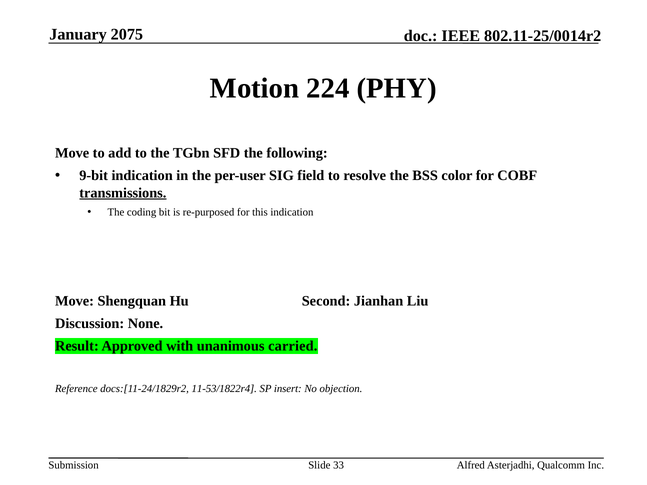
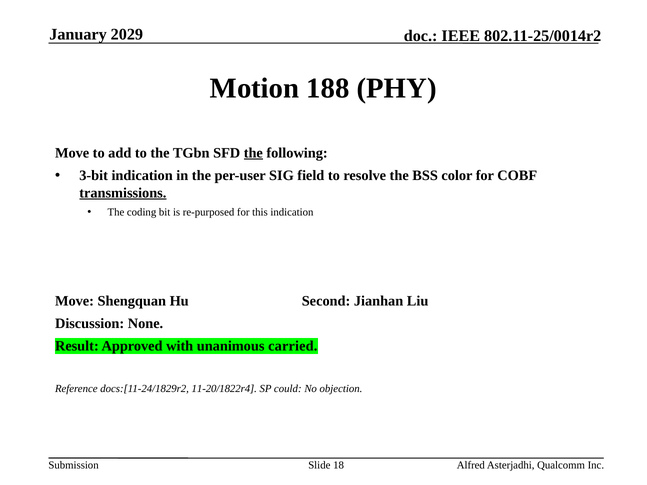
2075: 2075 -> 2029
224: 224 -> 188
the at (253, 153) underline: none -> present
9-bit: 9-bit -> 3-bit
11-53/1822r4: 11-53/1822r4 -> 11-20/1822r4
insert: insert -> could
33: 33 -> 18
